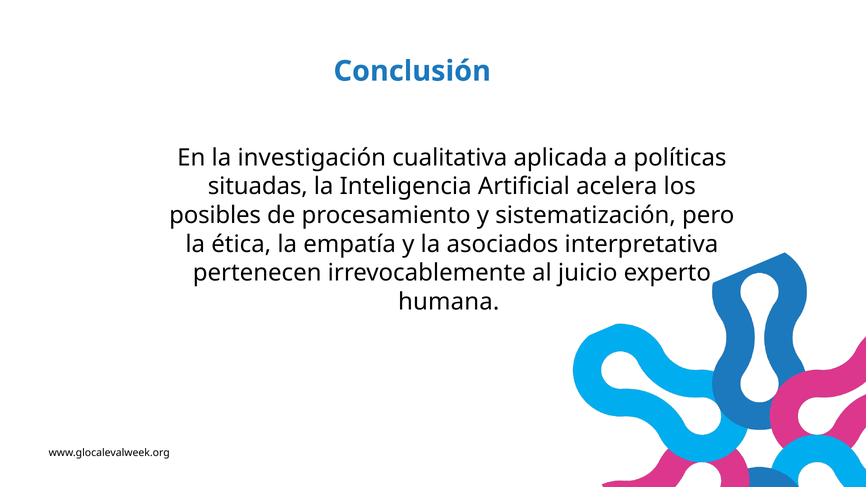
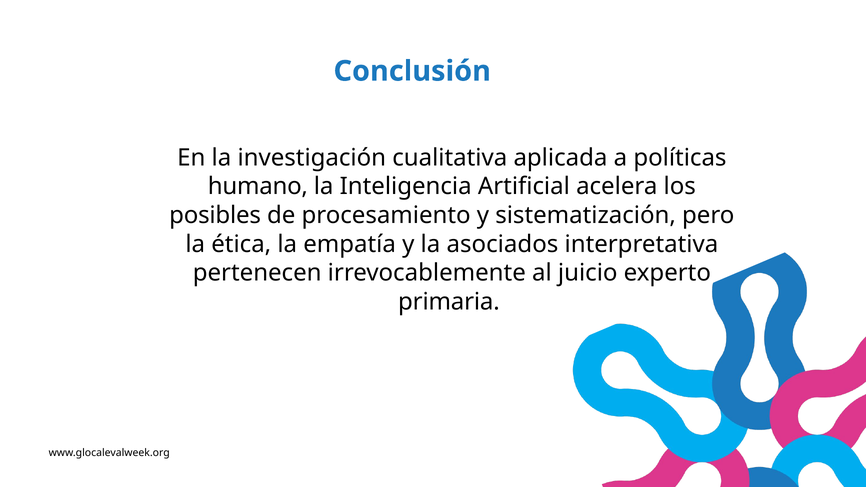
situadas: situadas -> humano
humana: humana -> primaria
